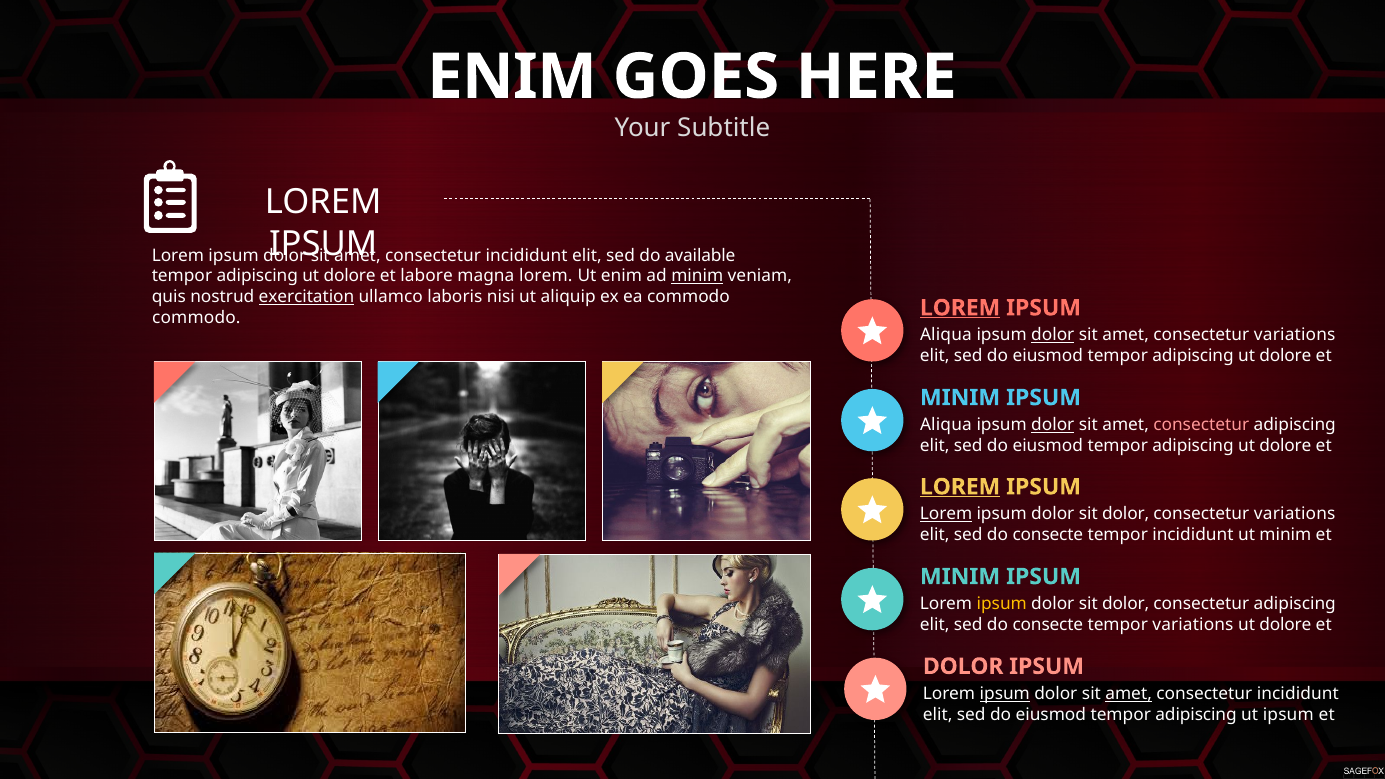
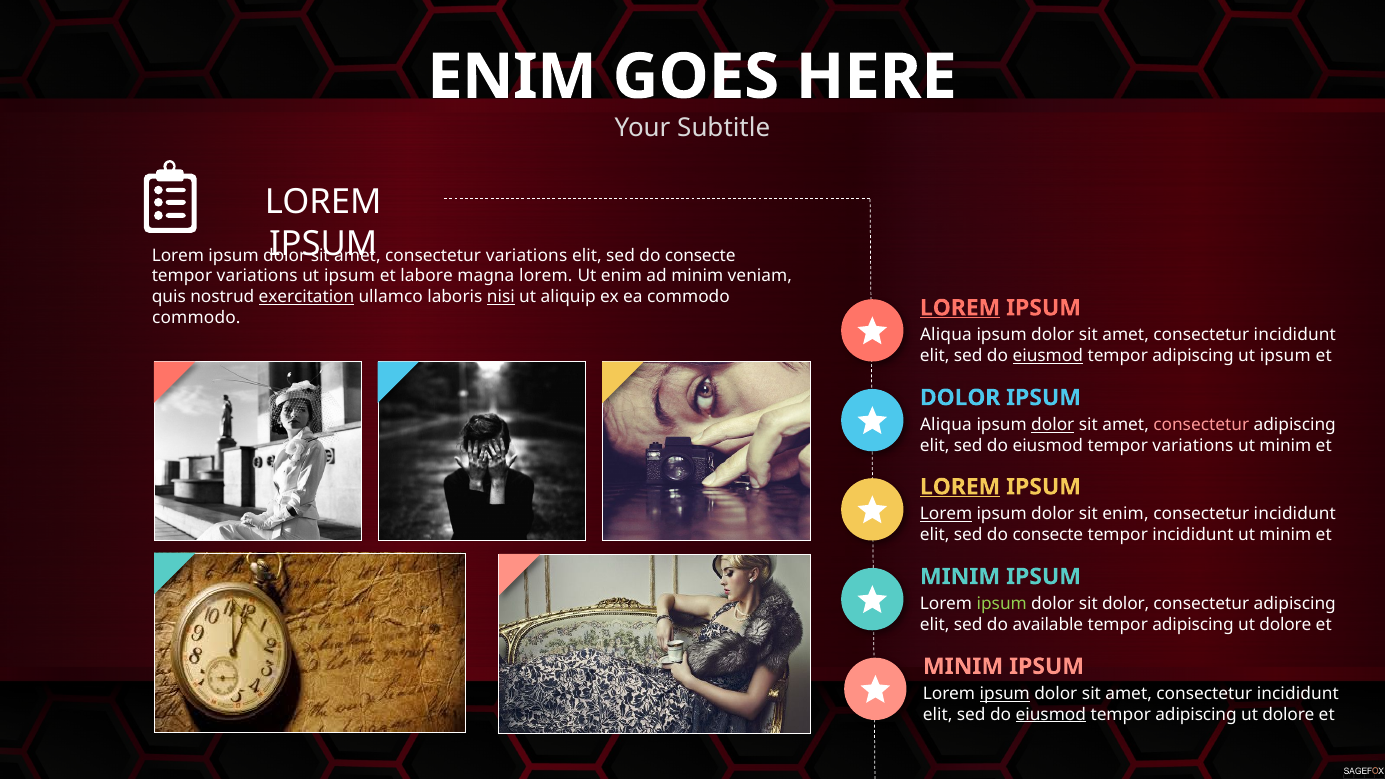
incididunt at (527, 256): incididunt -> variations
available at (700, 256): available -> consecte
adipiscing at (257, 276): adipiscing -> variations
dolore at (350, 276): dolore -> ipsum
minim at (697, 276) underline: present -> none
nisi underline: none -> present
dolor at (1053, 335) underline: present -> none
variations at (1295, 335): variations -> incididunt
eiusmod at (1048, 356) underline: none -> present
dolore at (1285, 356): dolore -> ipsum
MINIM at (960, 398): MINIM -> DOLOR
adipiscing at (1193, 446): adipiscing -> variations
dolore at (1285, 446): dolore -> minim
dolor at (1126, 514): dolor -> enim
variations at (1295, 514): variations -> incididunt
ipsum at (1002, 604) colour: yellow -> light green
consecte at (1048, 625): consecte -> available
variations at (1193, 625): variations -> adipiscing
DOLOR at (963, 666): DOLOR -> MINIM
amet at (1129, 694) underline: present -> none
eiusmod at (1051, 714) underline: none -> present
ipsum at (1288, 714): ipsum -> dolore
